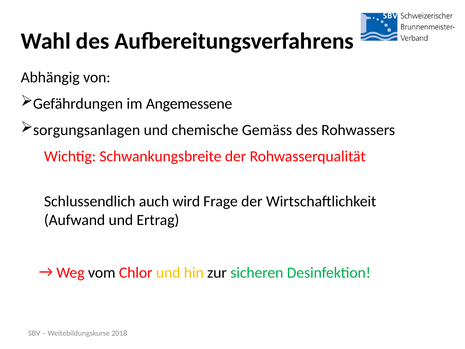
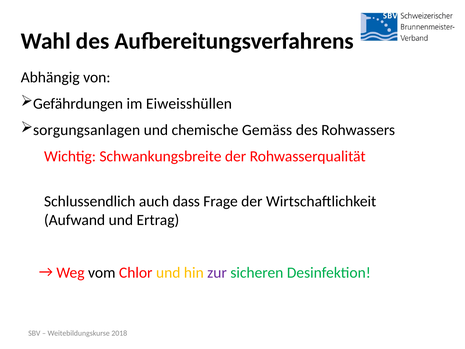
Angemessene: Angemessene -> Eiweisshüllen
wird: wird -> dass
zur colour: black -> purple
